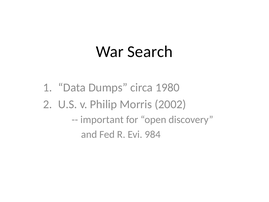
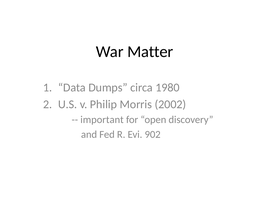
Search: Search -> Matter
984: 984 -> 902
